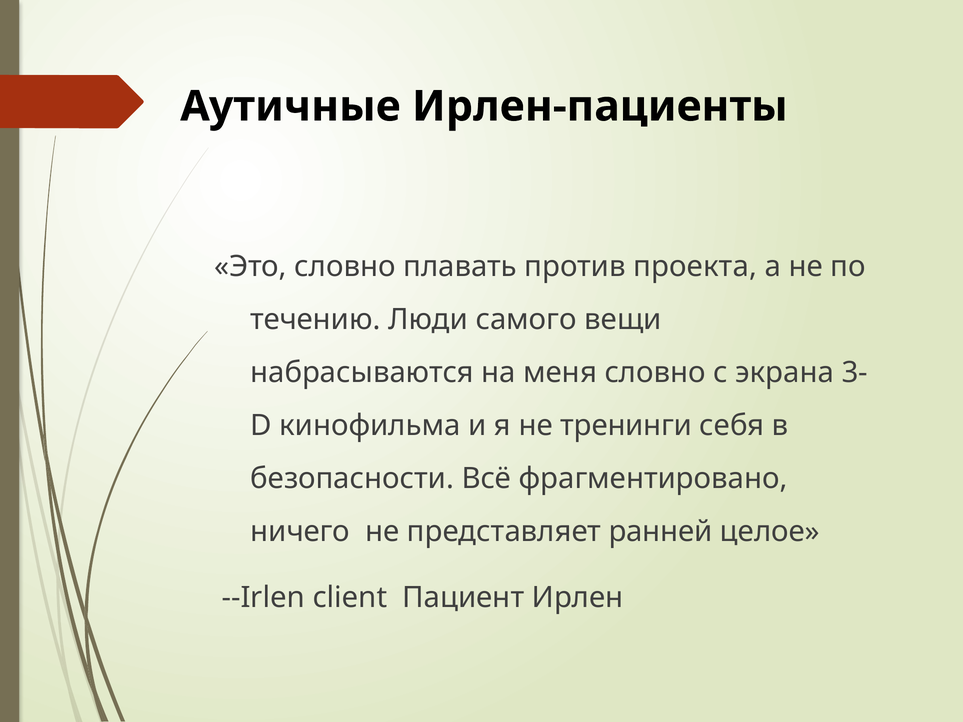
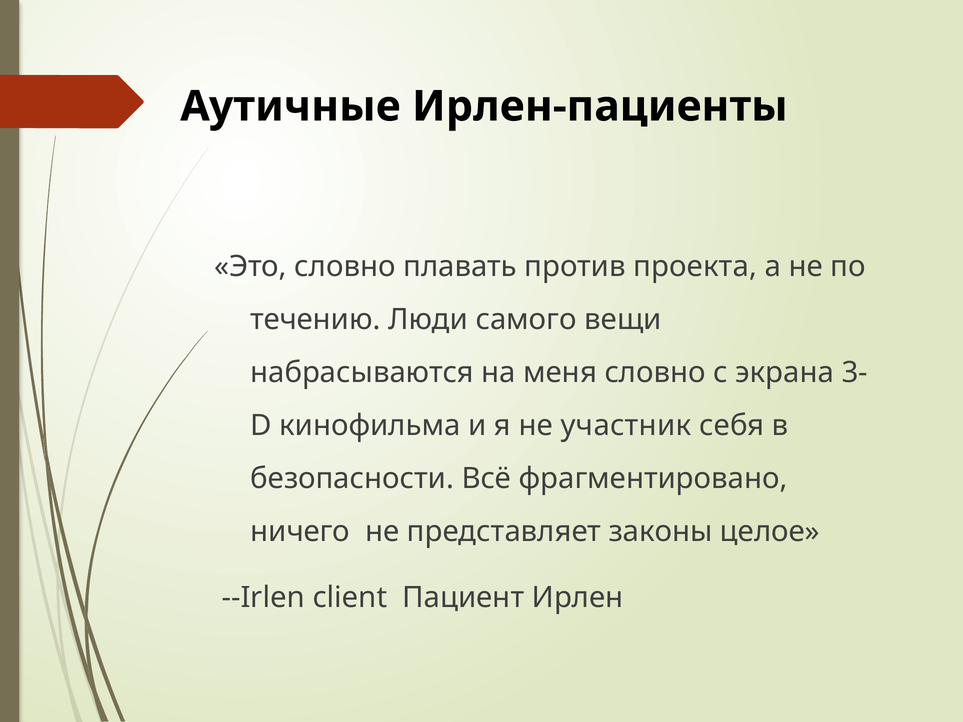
тренинги: тренинги -> участник
ранней: ранней -> законы
